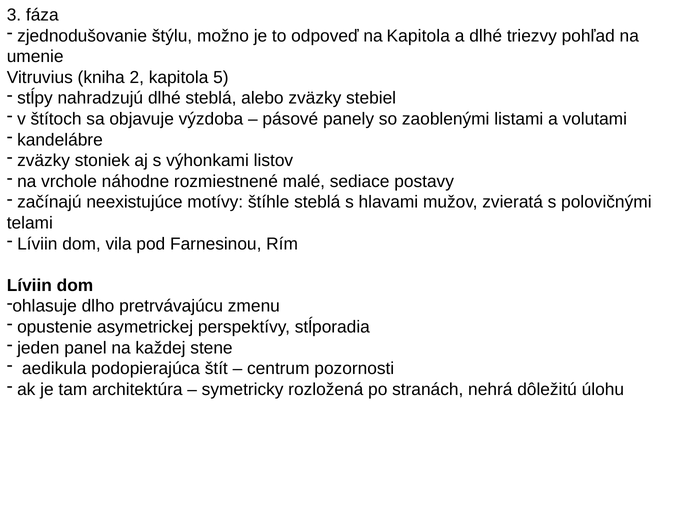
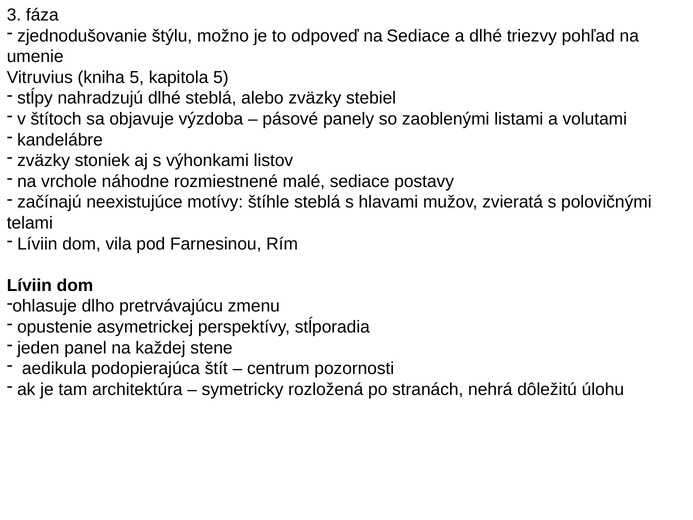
na Kapitola: Kapitola -> Sediace
kniha 2: 2 -> 5
